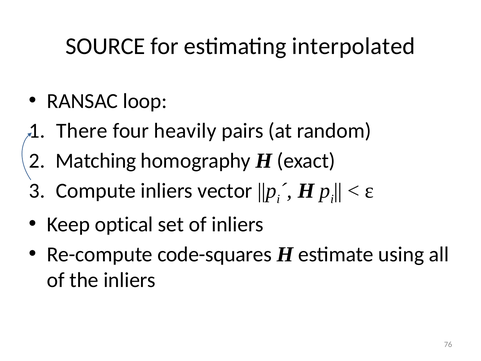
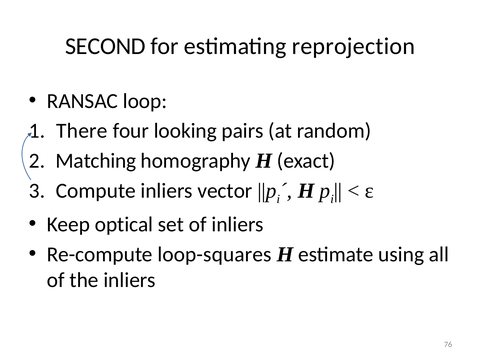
SOURCE: SOURCE -> SECOND
interpolated: interpolated -> reprojection
heavily: heavily -> looking
code-squares: code-squares -> loop-squares
